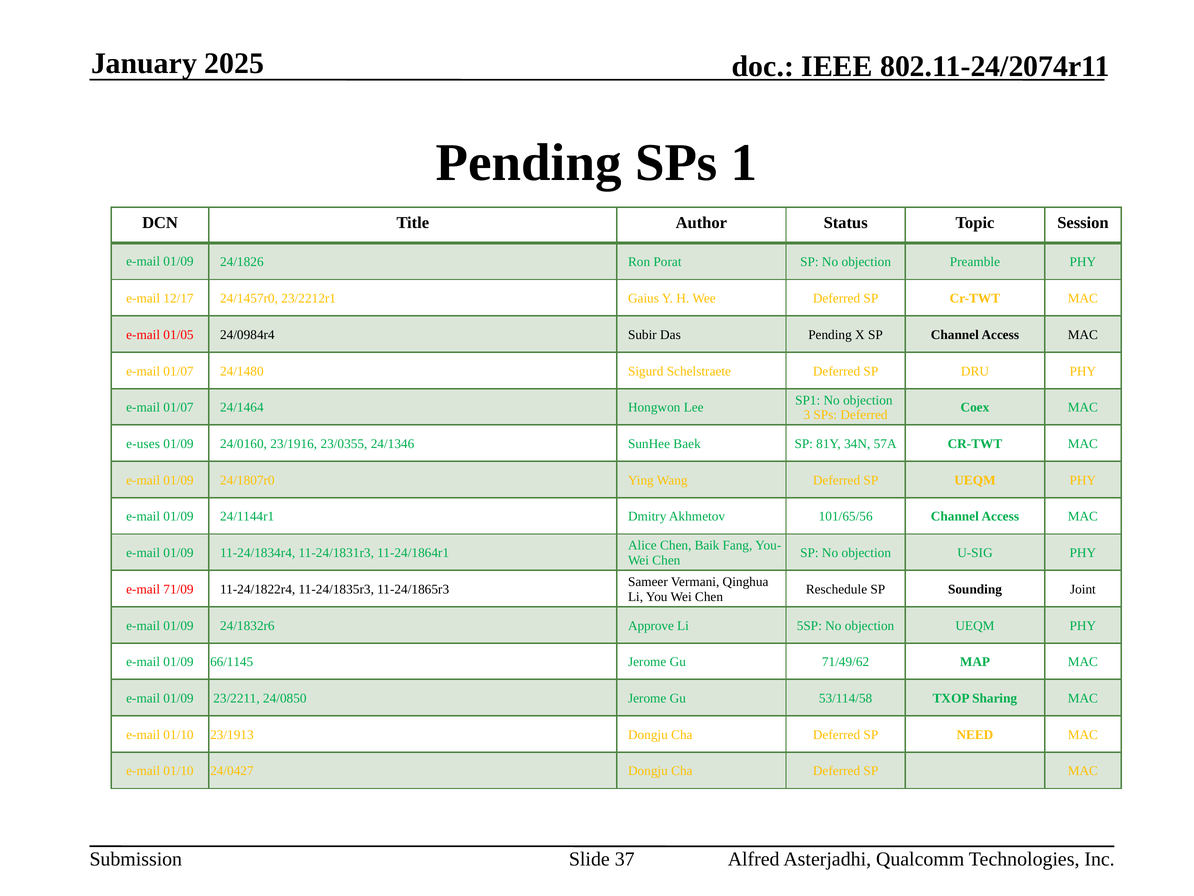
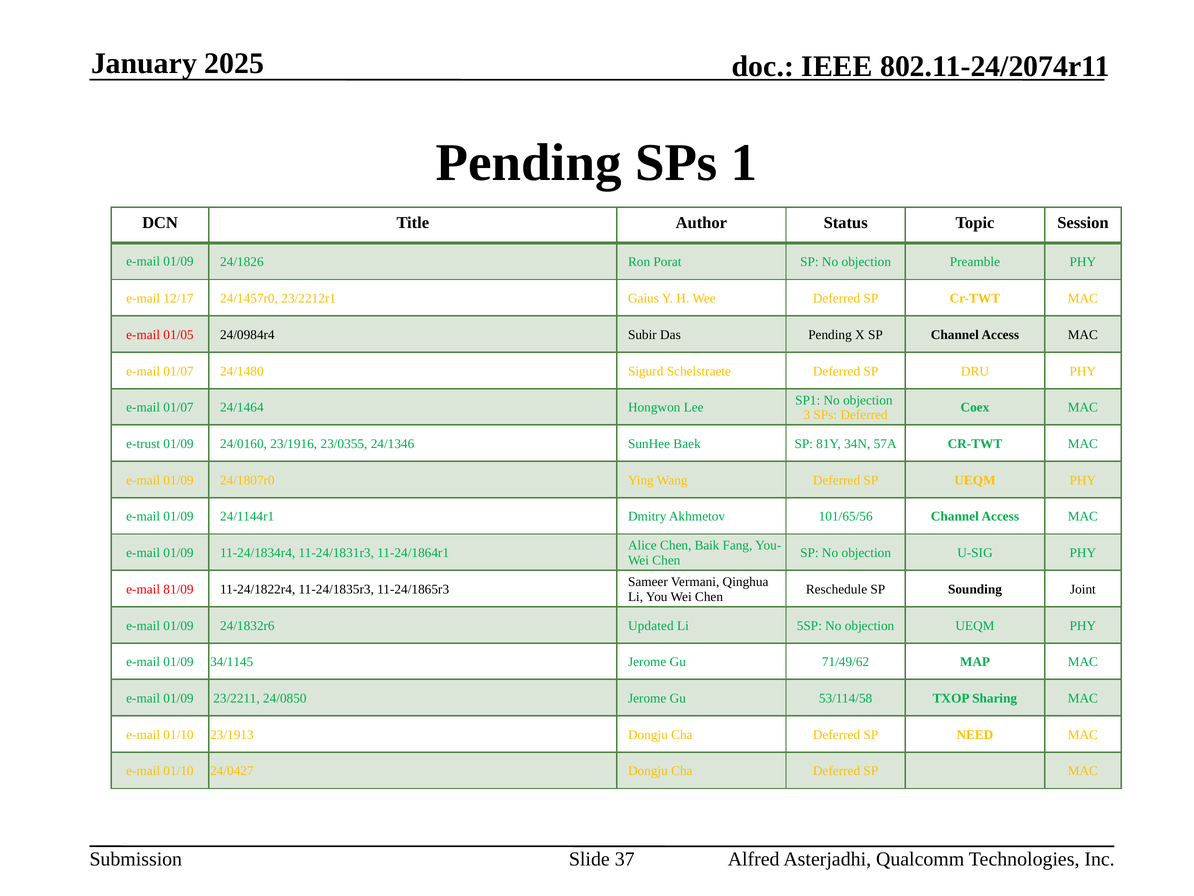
e-uses: e-uses -> e-trust
71/09: 71/09 -> 81/09
Approve: Approve -> Updated
66/1145: 66/1145 -> 34/1145
